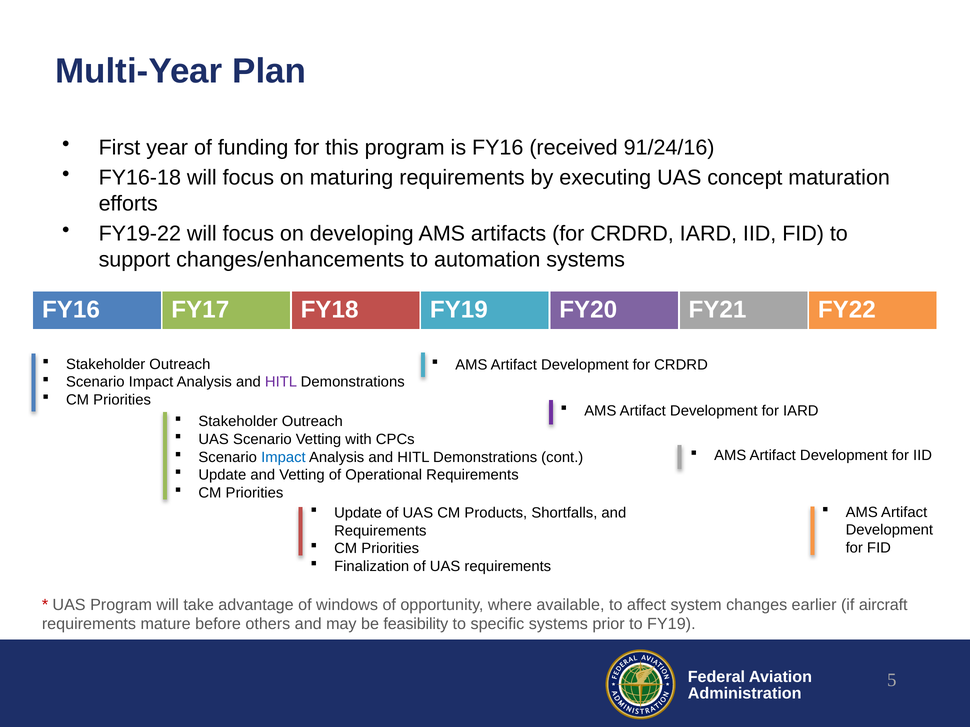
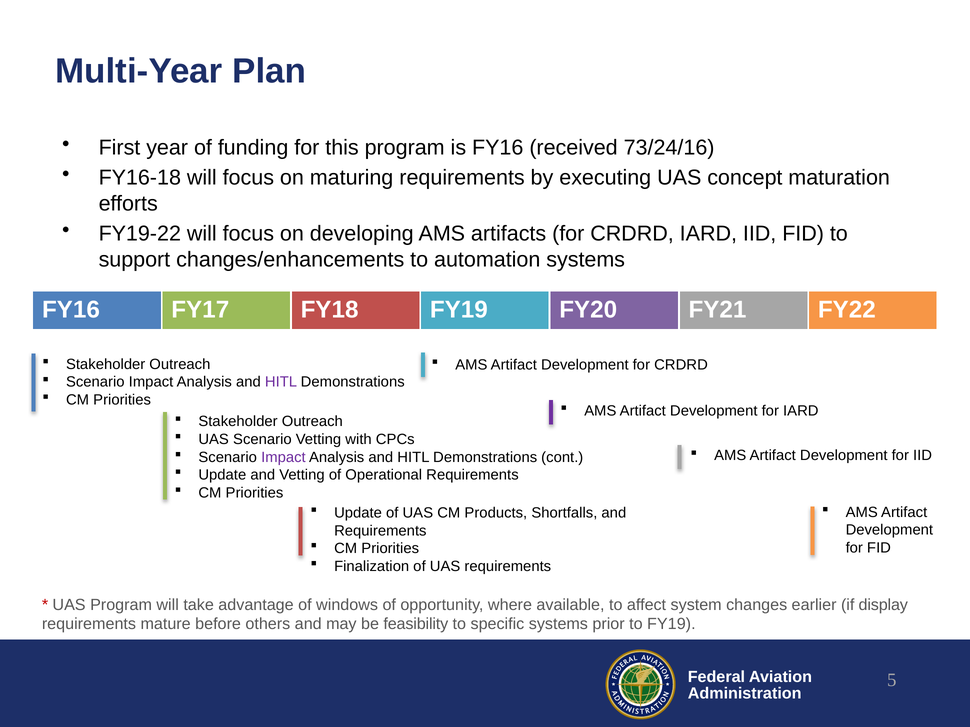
91/24/16: 91/24/16 -> 73/24/16
Impact at (283, 457) colour: blue -> purple
aircraft: aircraft -> display
